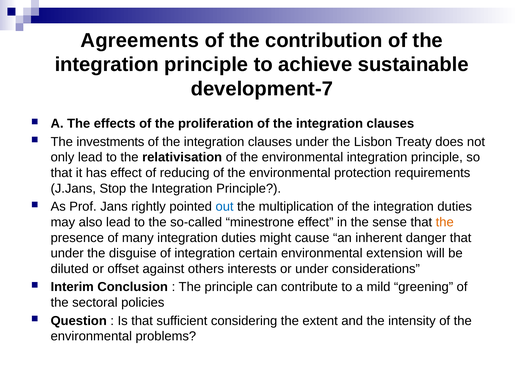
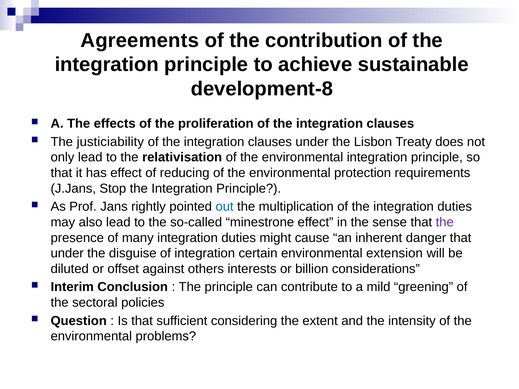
development-7: development-7 -> development-8
investments: investments -> justiciability
the at (445, 222) colour: orange -> purple
or under: under -> billion
